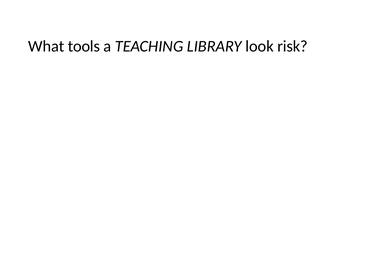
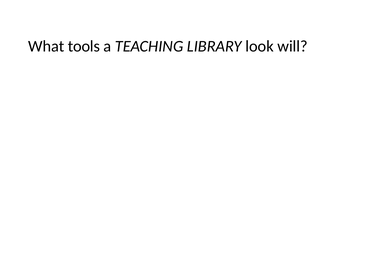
risk: risk -> will
